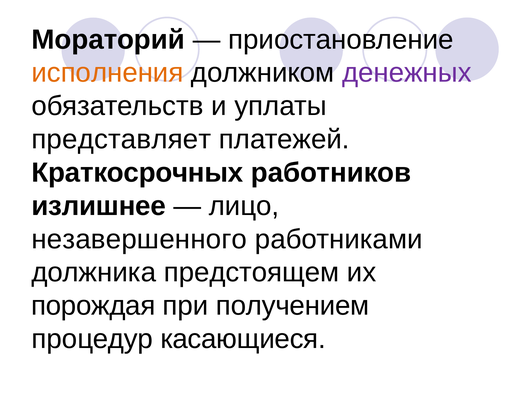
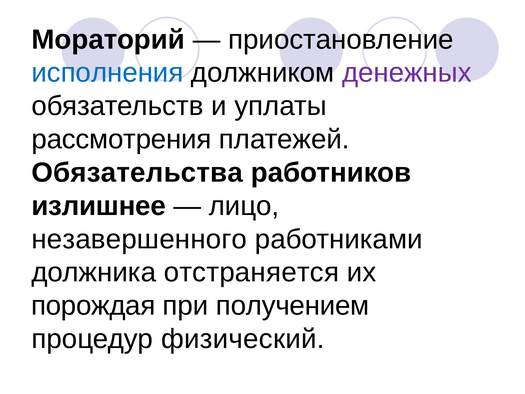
исполнения colour: orange -> blue
представляет: представляет -> рассмотрения
Краткосрочных: Краткосрочных -> Обязательства
предстоящем: предстоящем -> отстраняется
касающиеся: касающиеся -> физический
